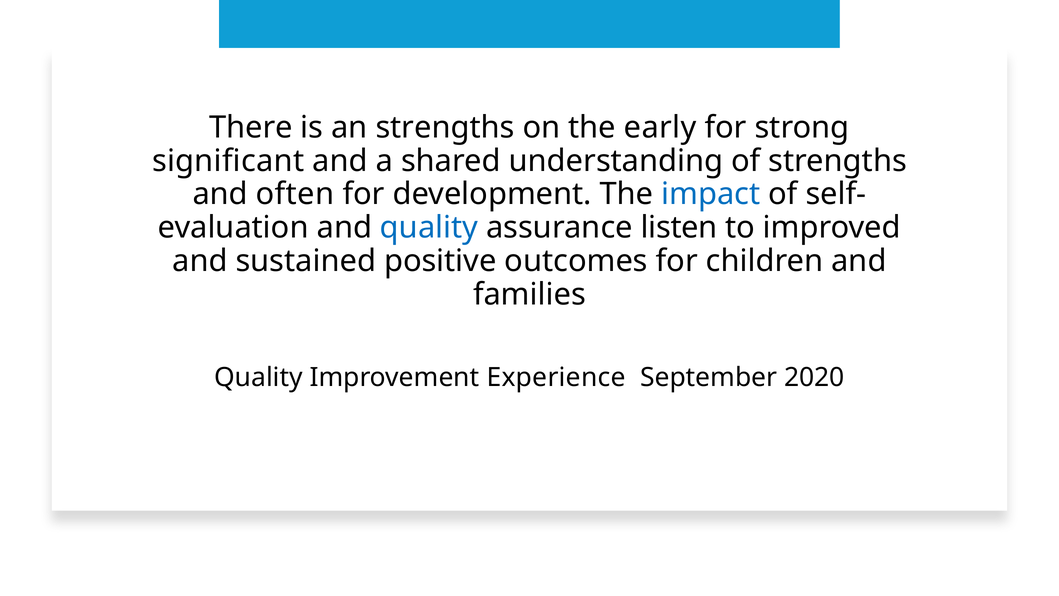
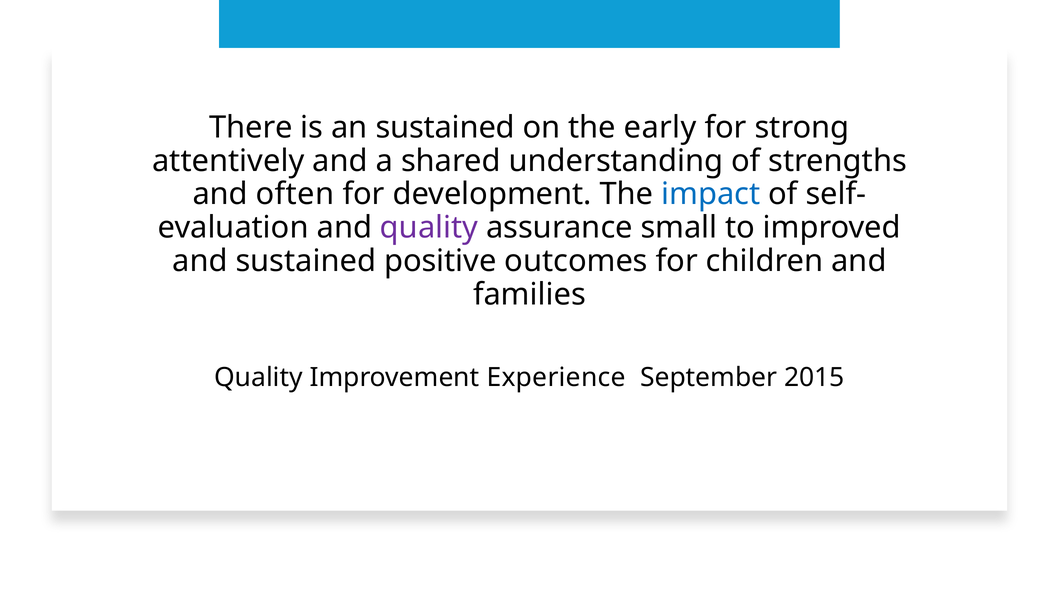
an strengths: strengths -> sustained
significant: significant -> attentively
quality at (429, 228) colour: blue -> purple
listen: listen -> small
2020: 2020 -> 2015
